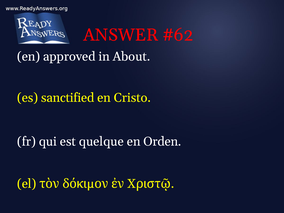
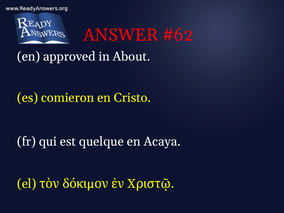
sanctified: sanctified -> comieron
Orden: Orden -> Acaya
